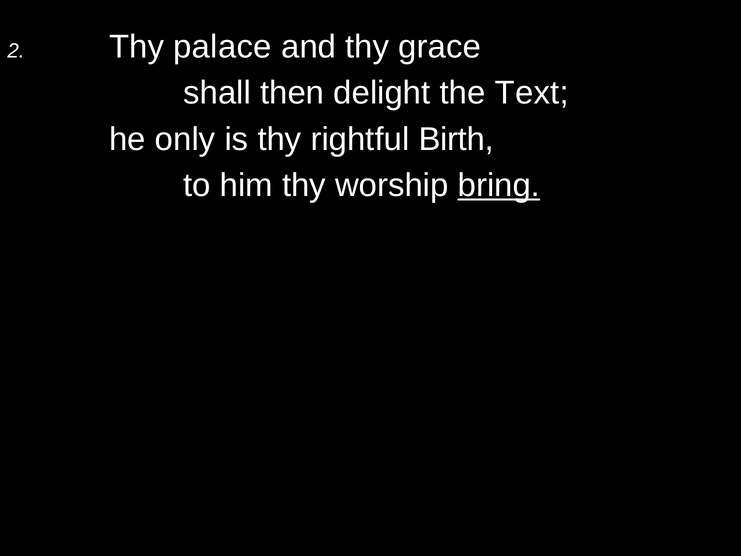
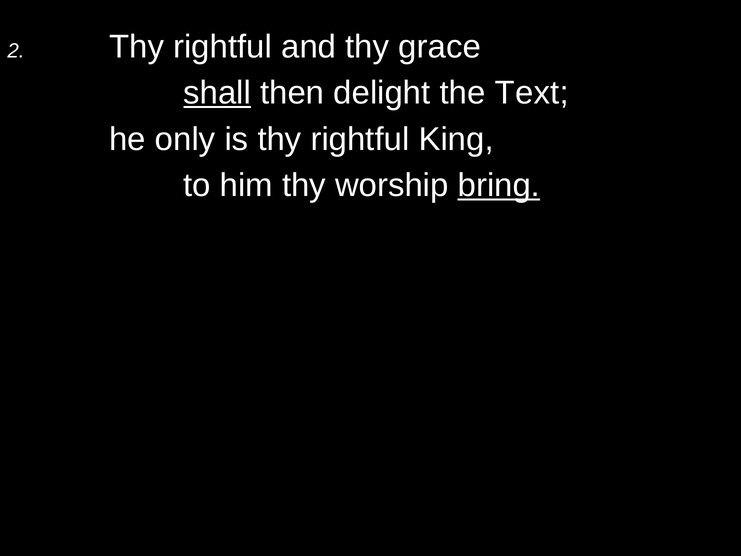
2 Thy palace: palace -> rightful
shall underline: none -> present
Birth: Birth -> King
